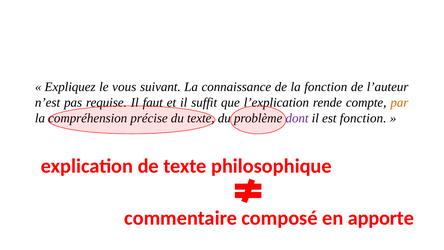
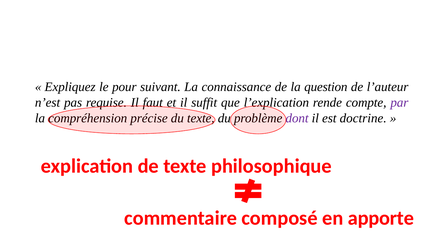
vous: vous -> pour
la fonction: fonction -> question
par colour: orange -> purple
est fonction: fonction -> doctrine
